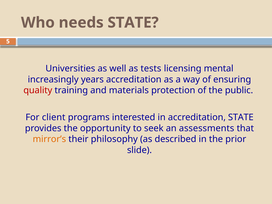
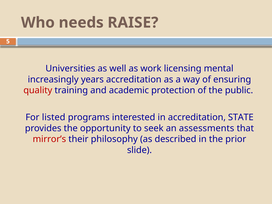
needs STATE: STATE -> RAISE
tests: tests -> work
materials: materials -> academic
client: client -> listed
mirror’s colour: orange -> red
